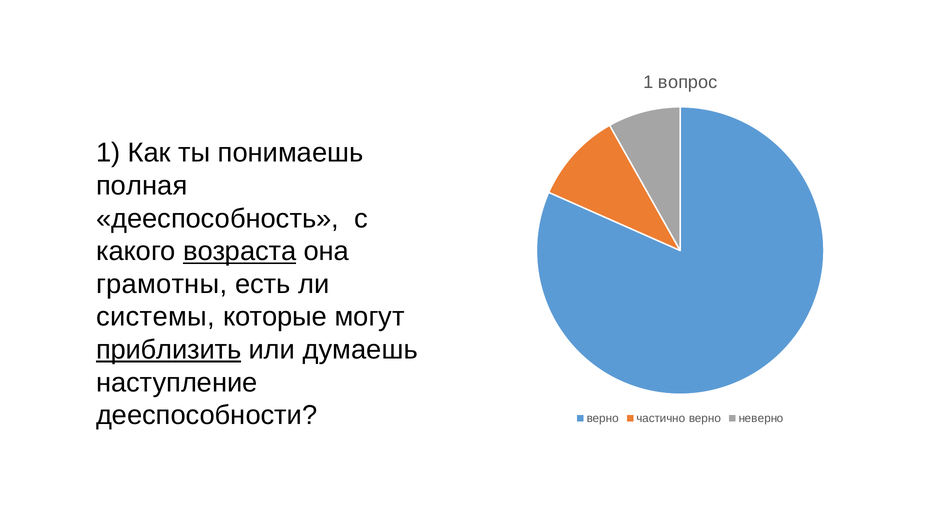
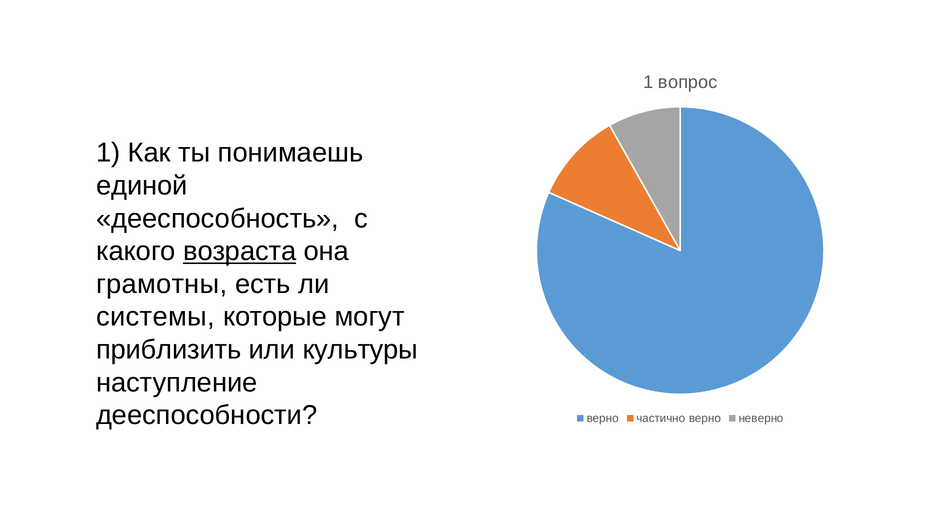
полная: полная -> единой
приблизить underline: present -> none
думаешь: думаешь -> культуры
